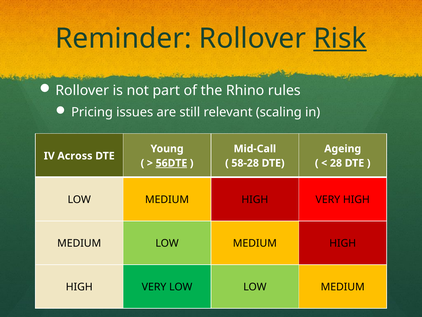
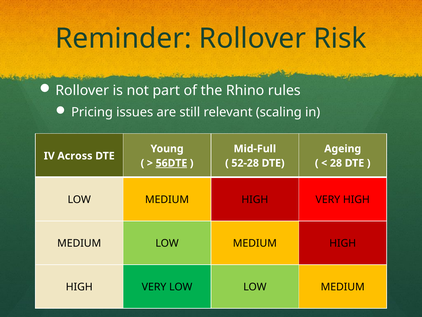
Risk underline: present -> none
Mid-Call: Mid-Call -> Mid-Full
58-28: 58-28 -> 52-28
